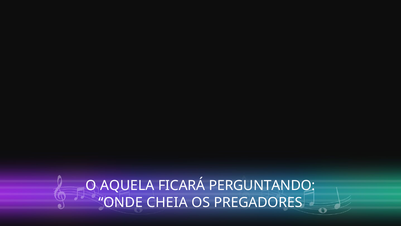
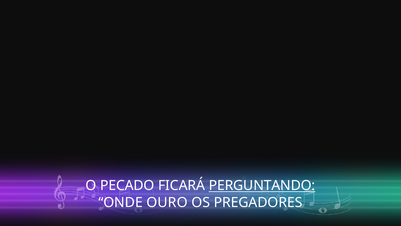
AQUELA: AQUELA -> PECADO
PERGUNTANDO underline: none -> present
CHEIA: CHEIA -> OURO
